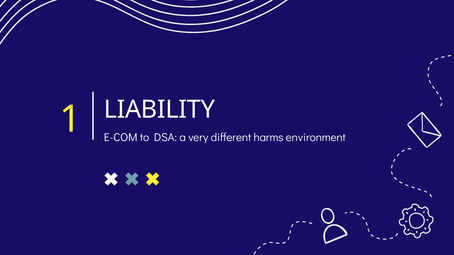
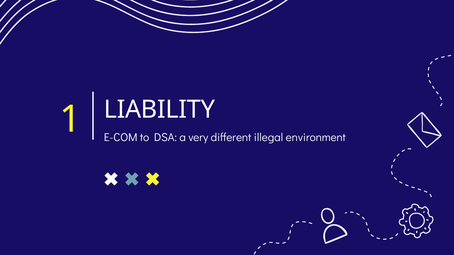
harms: harms -> illegal
